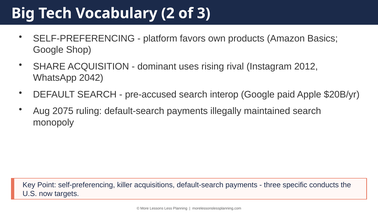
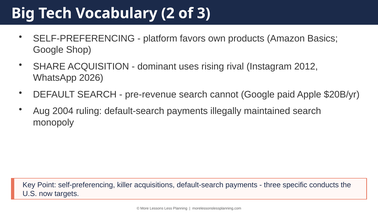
2042: 2042 -> 2026
pre-accused: pre-accused -> pre-revenue
interop: interop -> cannot
2075: 2075 -> 2004
